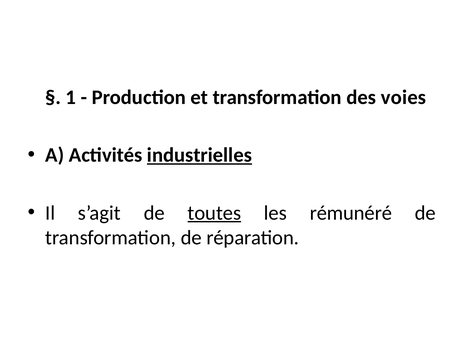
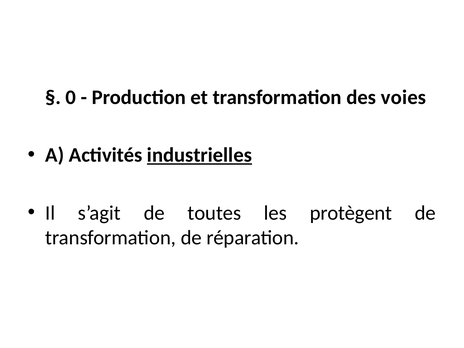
1: 1 -> 0
toutes underline: present -> none
rémunéré: rémunéré -> protègent
